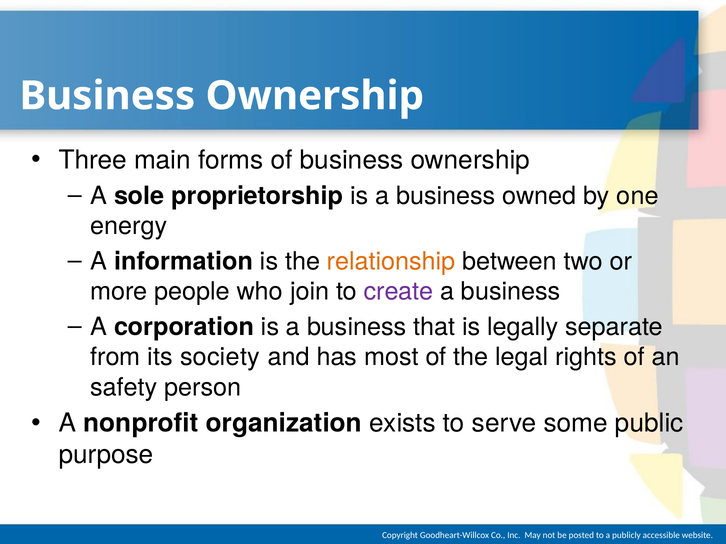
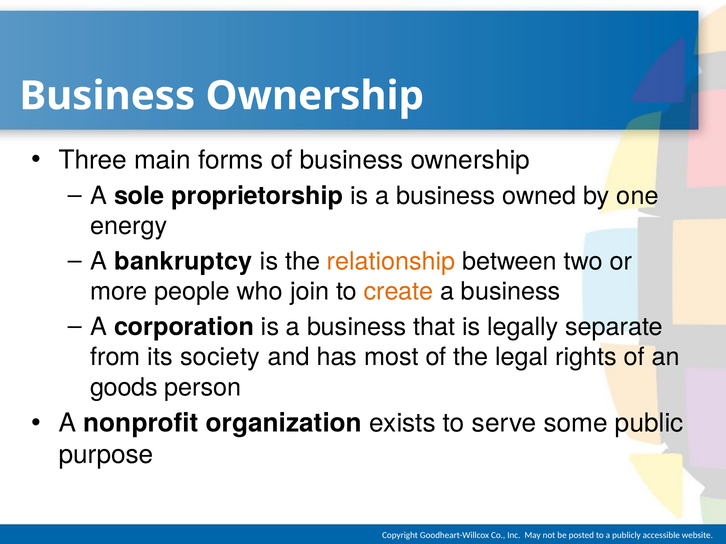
information: information -> bankruptcy
create colour: purple -> orange
safety: safety -> goods
